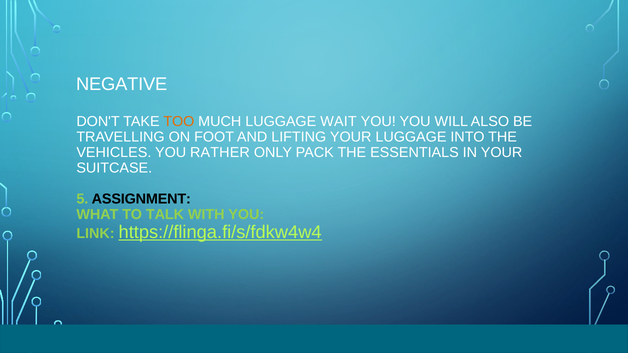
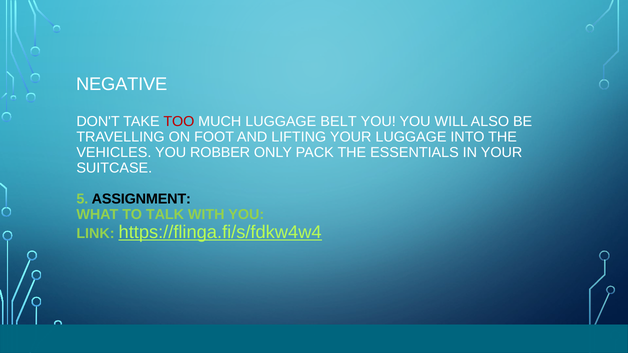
TOO colour: orange -> red
WAIT: WAIT -> BELT
RATHER: RATHER -> ROBBER
